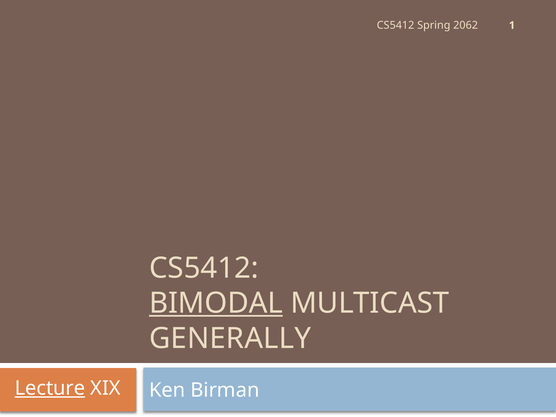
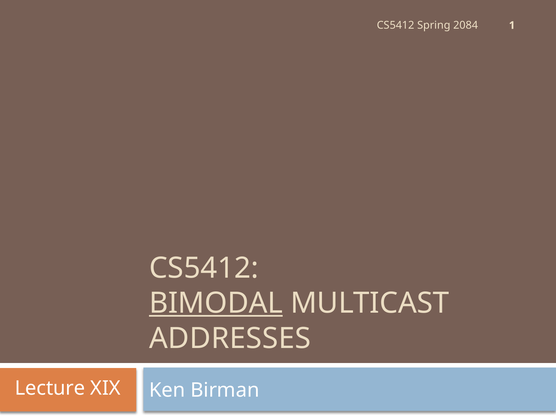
2062: 2062 -> 2084
GENERALLY: GENERALLY -> ADDRESSES
Lecture underline: present -> none
